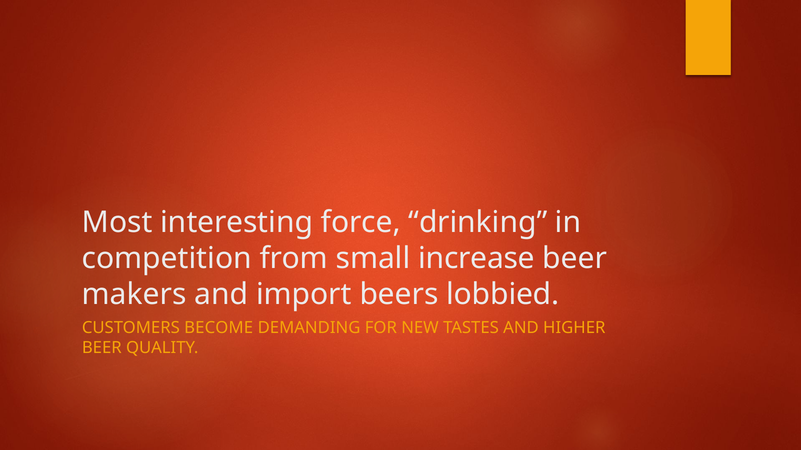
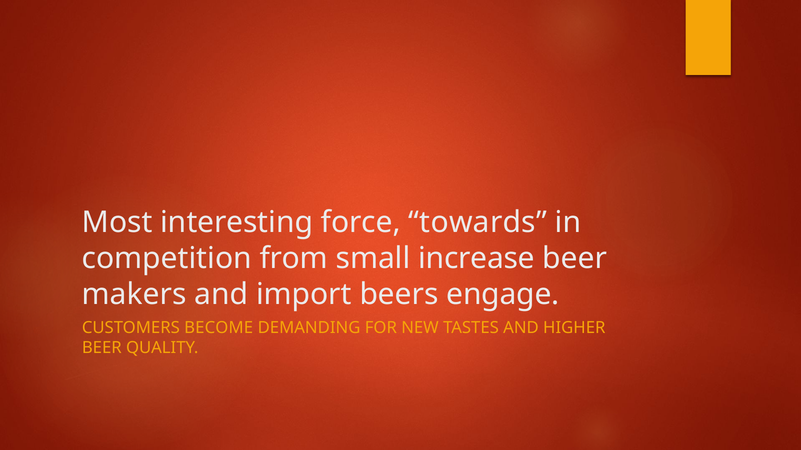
drinking: drinking -> towards
lobbied: lobbied -> engage
